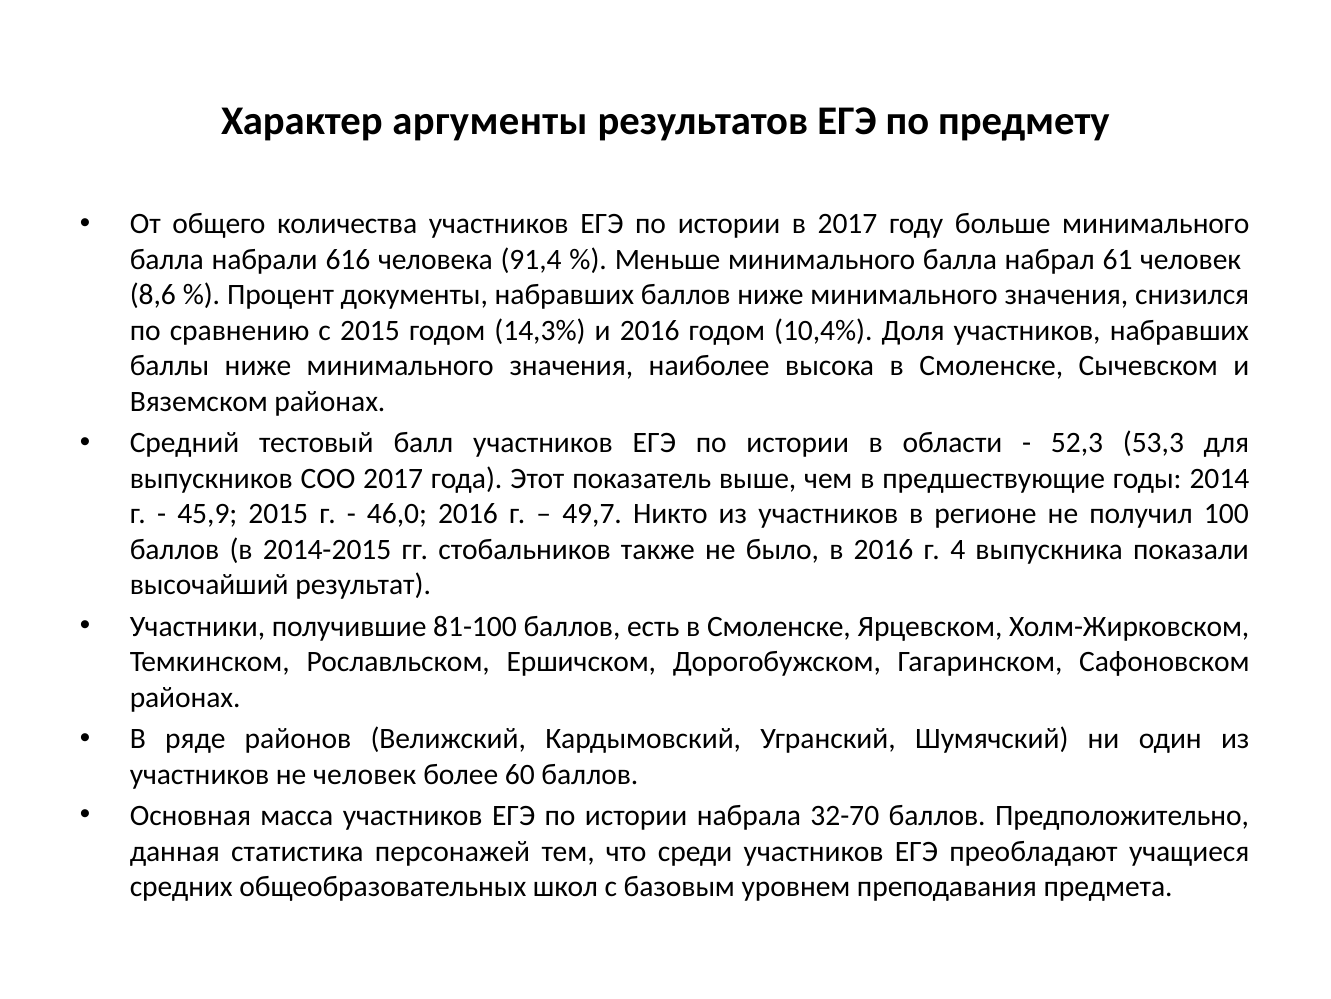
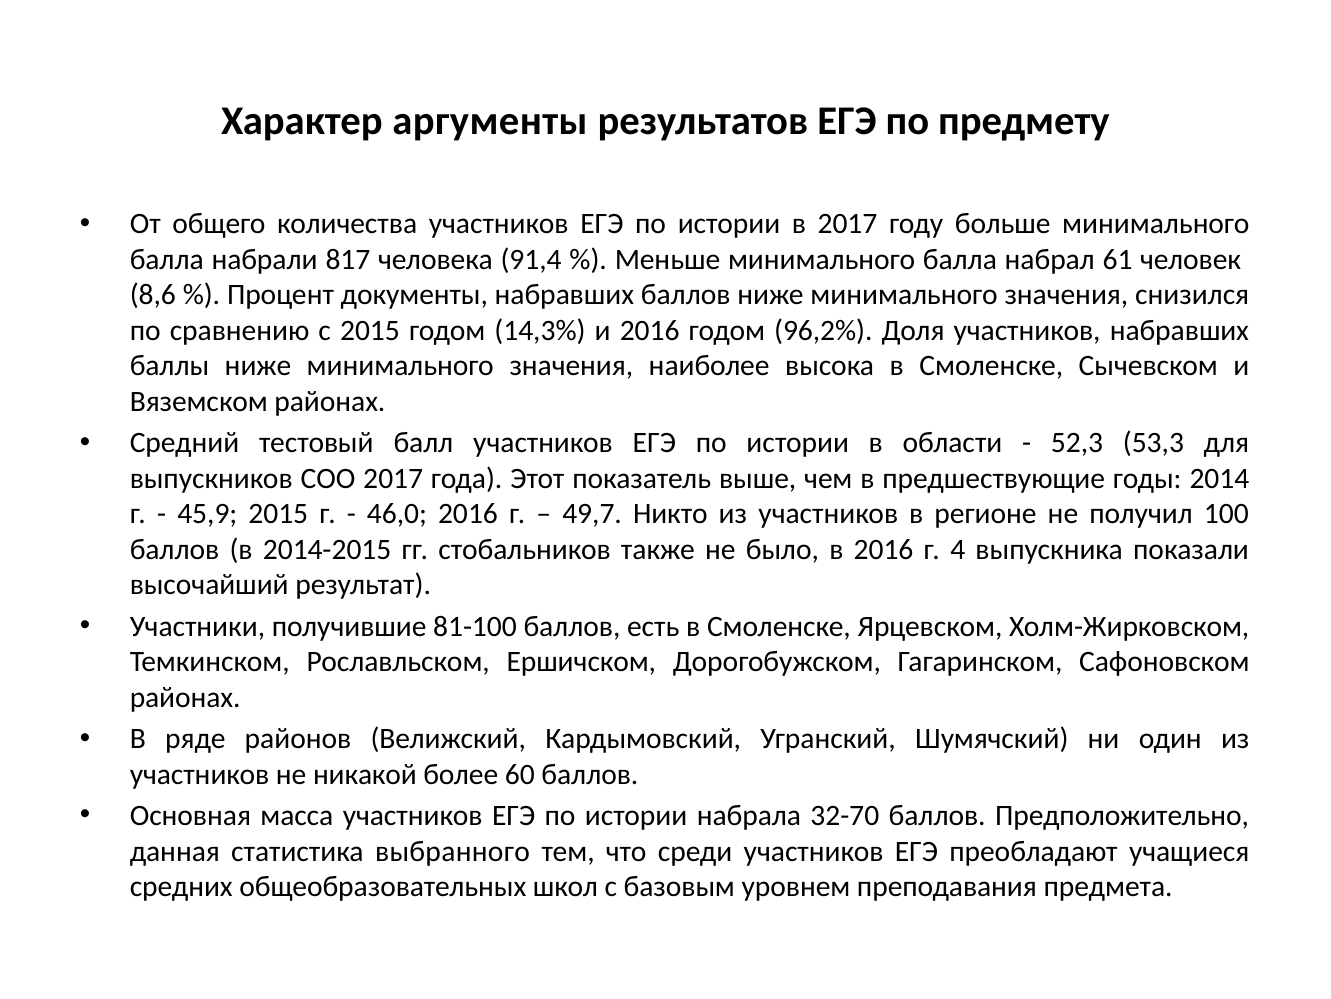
616: 616 -> 817
10,4%: 10,4% -> 96,2%
не человек: человек -> никакой
персонажей: персонажей -> выбранного
